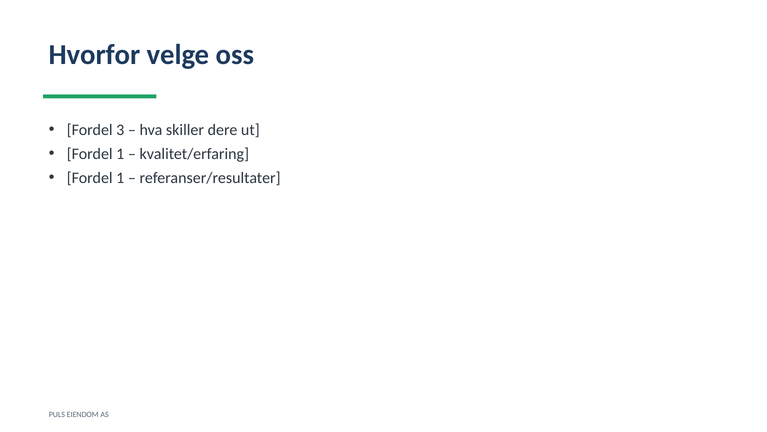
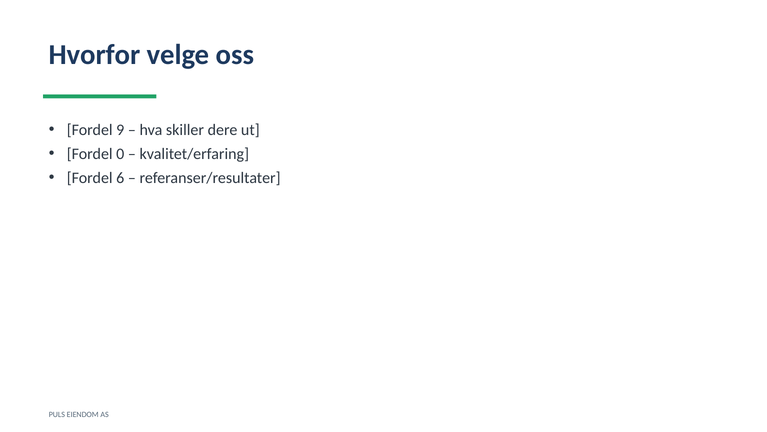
3: 3 -> 9
1 at (120, 154): 1 -> 0
1 at (120, 178): 1 -> 6
